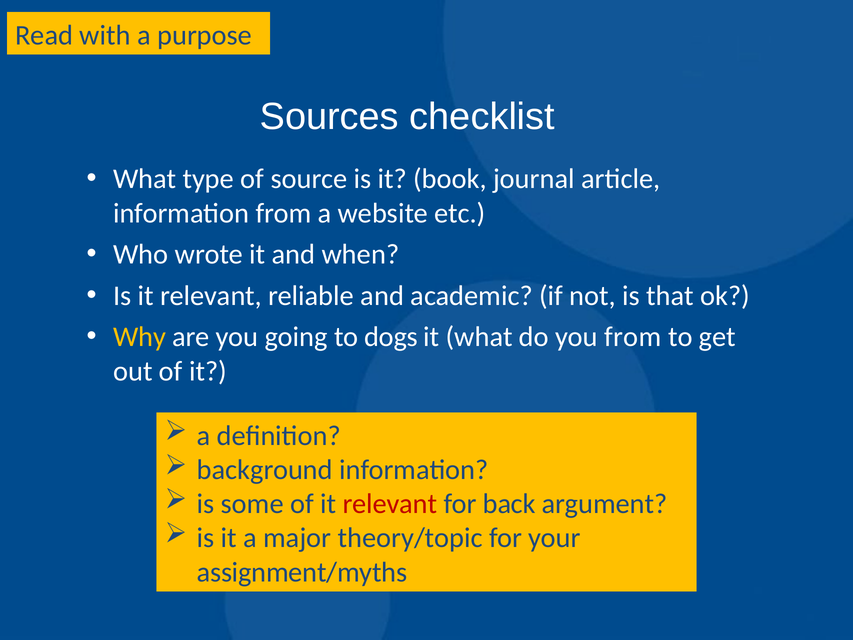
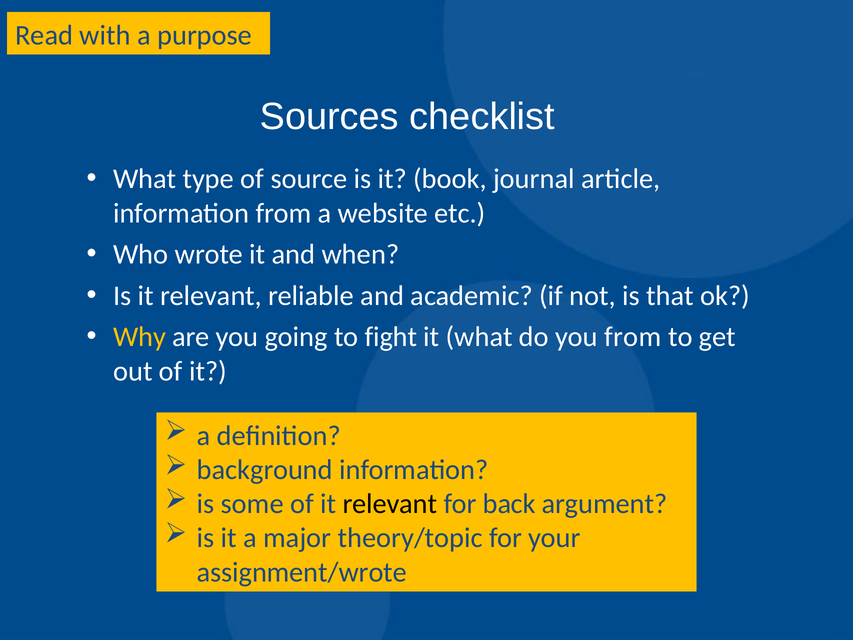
dogs: dogs -> fight
relevant at (390, 504) colour: red -> black
assignment/myths: assignment/myths -> assignment/wrote
